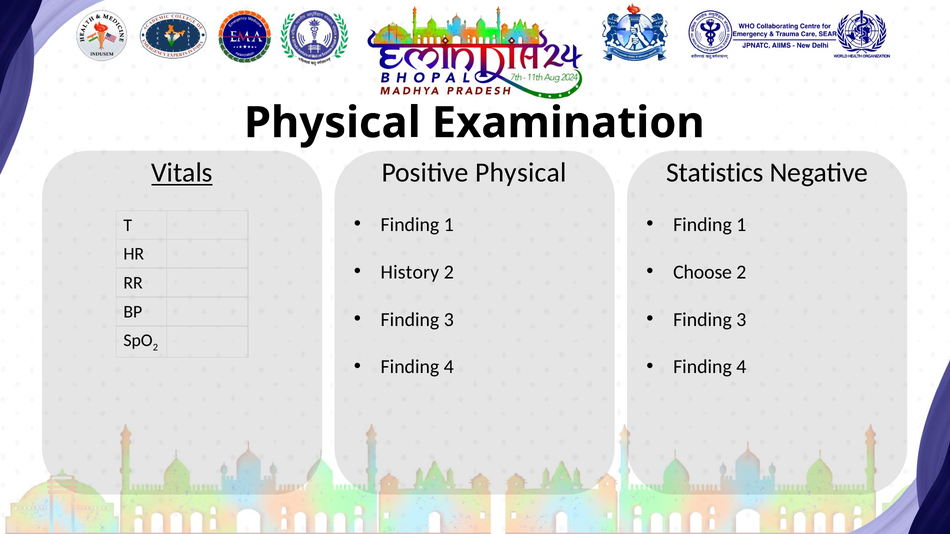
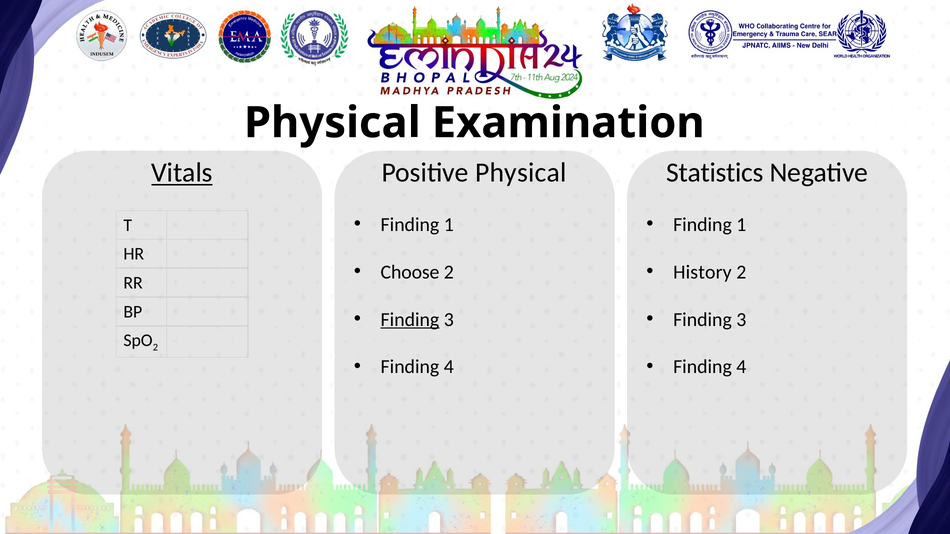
History: History -> Choose
Choose: Choose -> History
Finding at (410, 320) underline: none -> present
